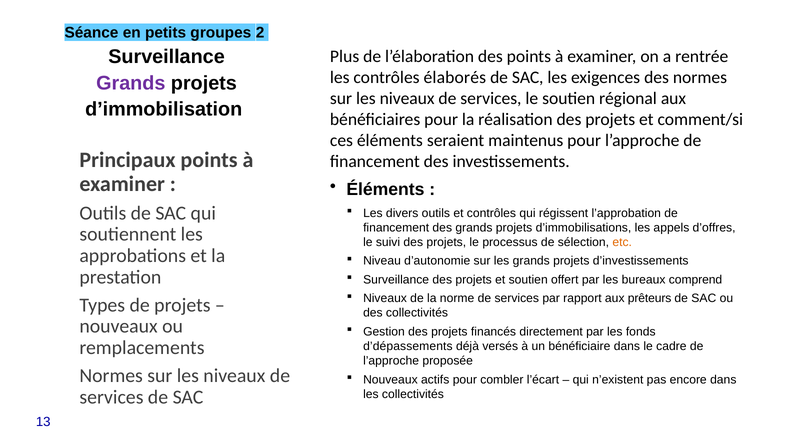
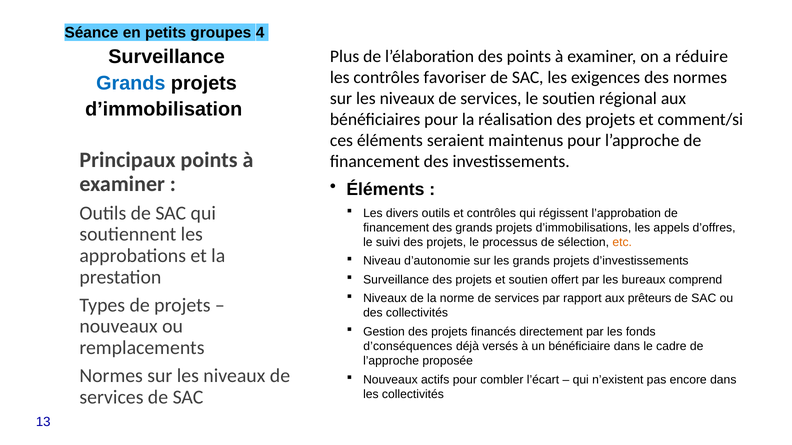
2: 2 -> 4
rentrée: rentrée -> réduire
élaborés: élaborés -> favoriser
Grands at (131, 83) colour: purple -> blue
d’dépassements: d’dépassements -> d’conséquences
